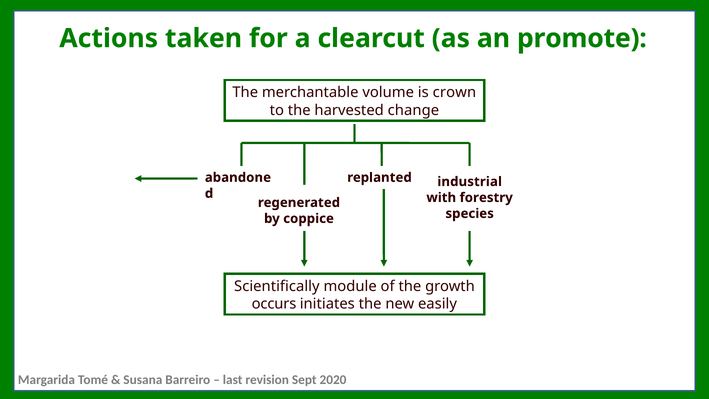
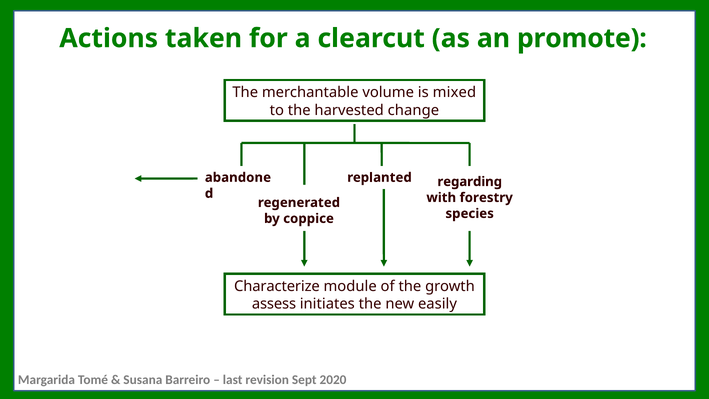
crown: crown -> mixed
industrial: industrial -> regarding
Scientifically: Scientifically -> Characterize
occurs: occurs -> assess
